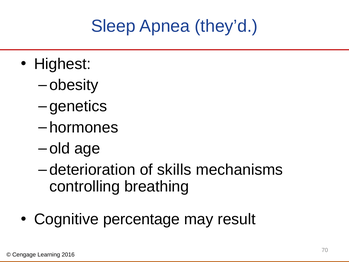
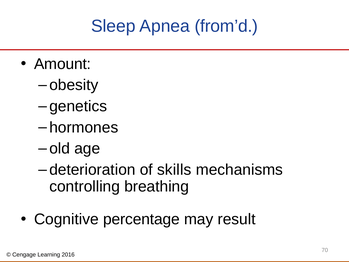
they’d: they’d -> from’d
Highest: Highest -> Amount
